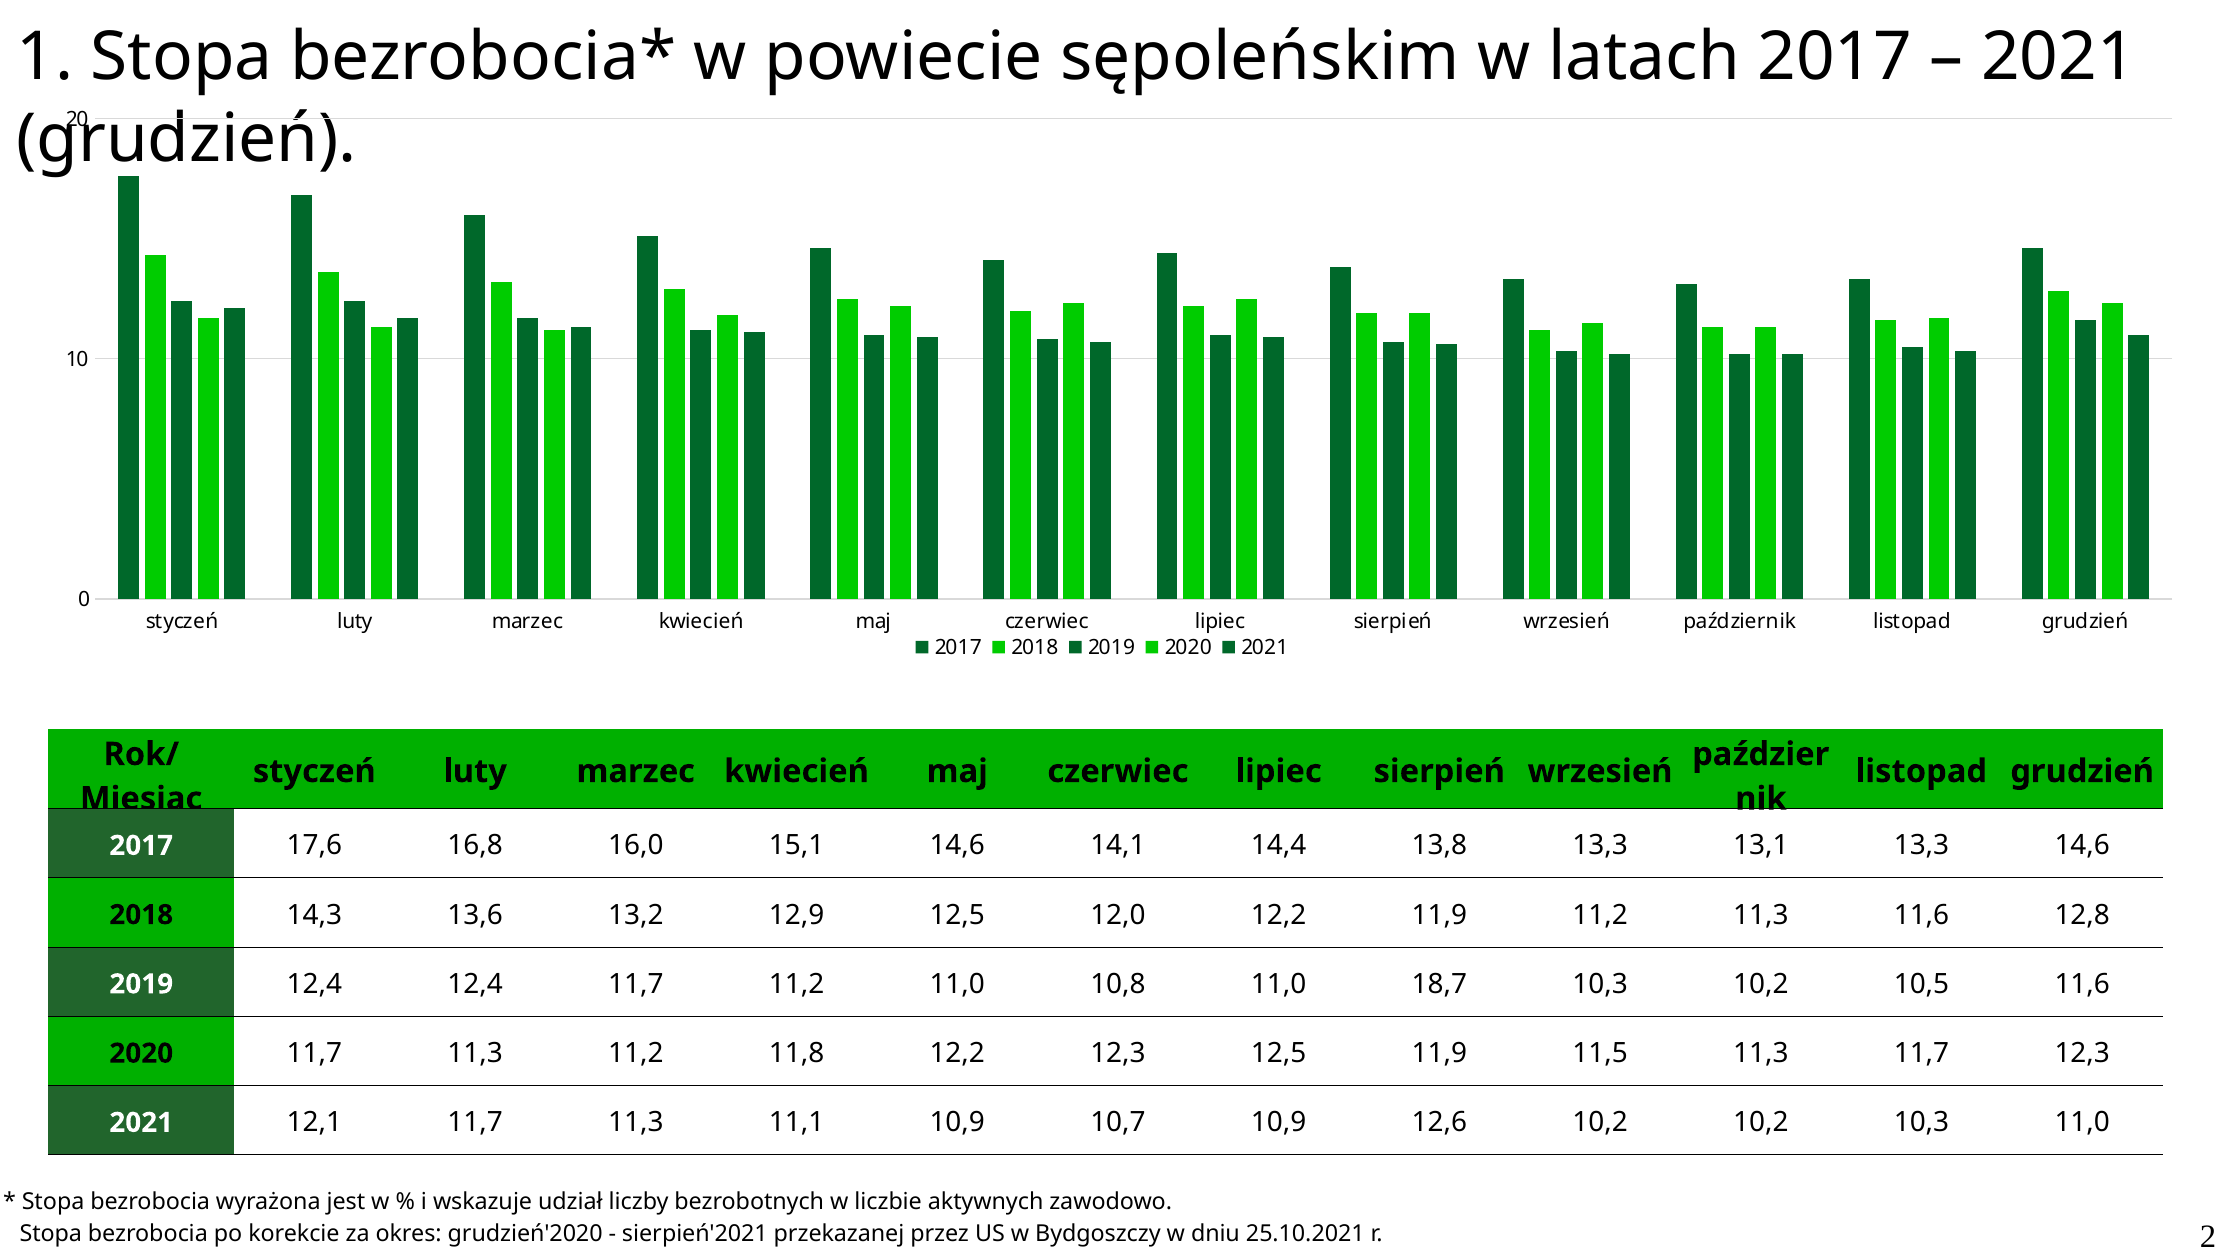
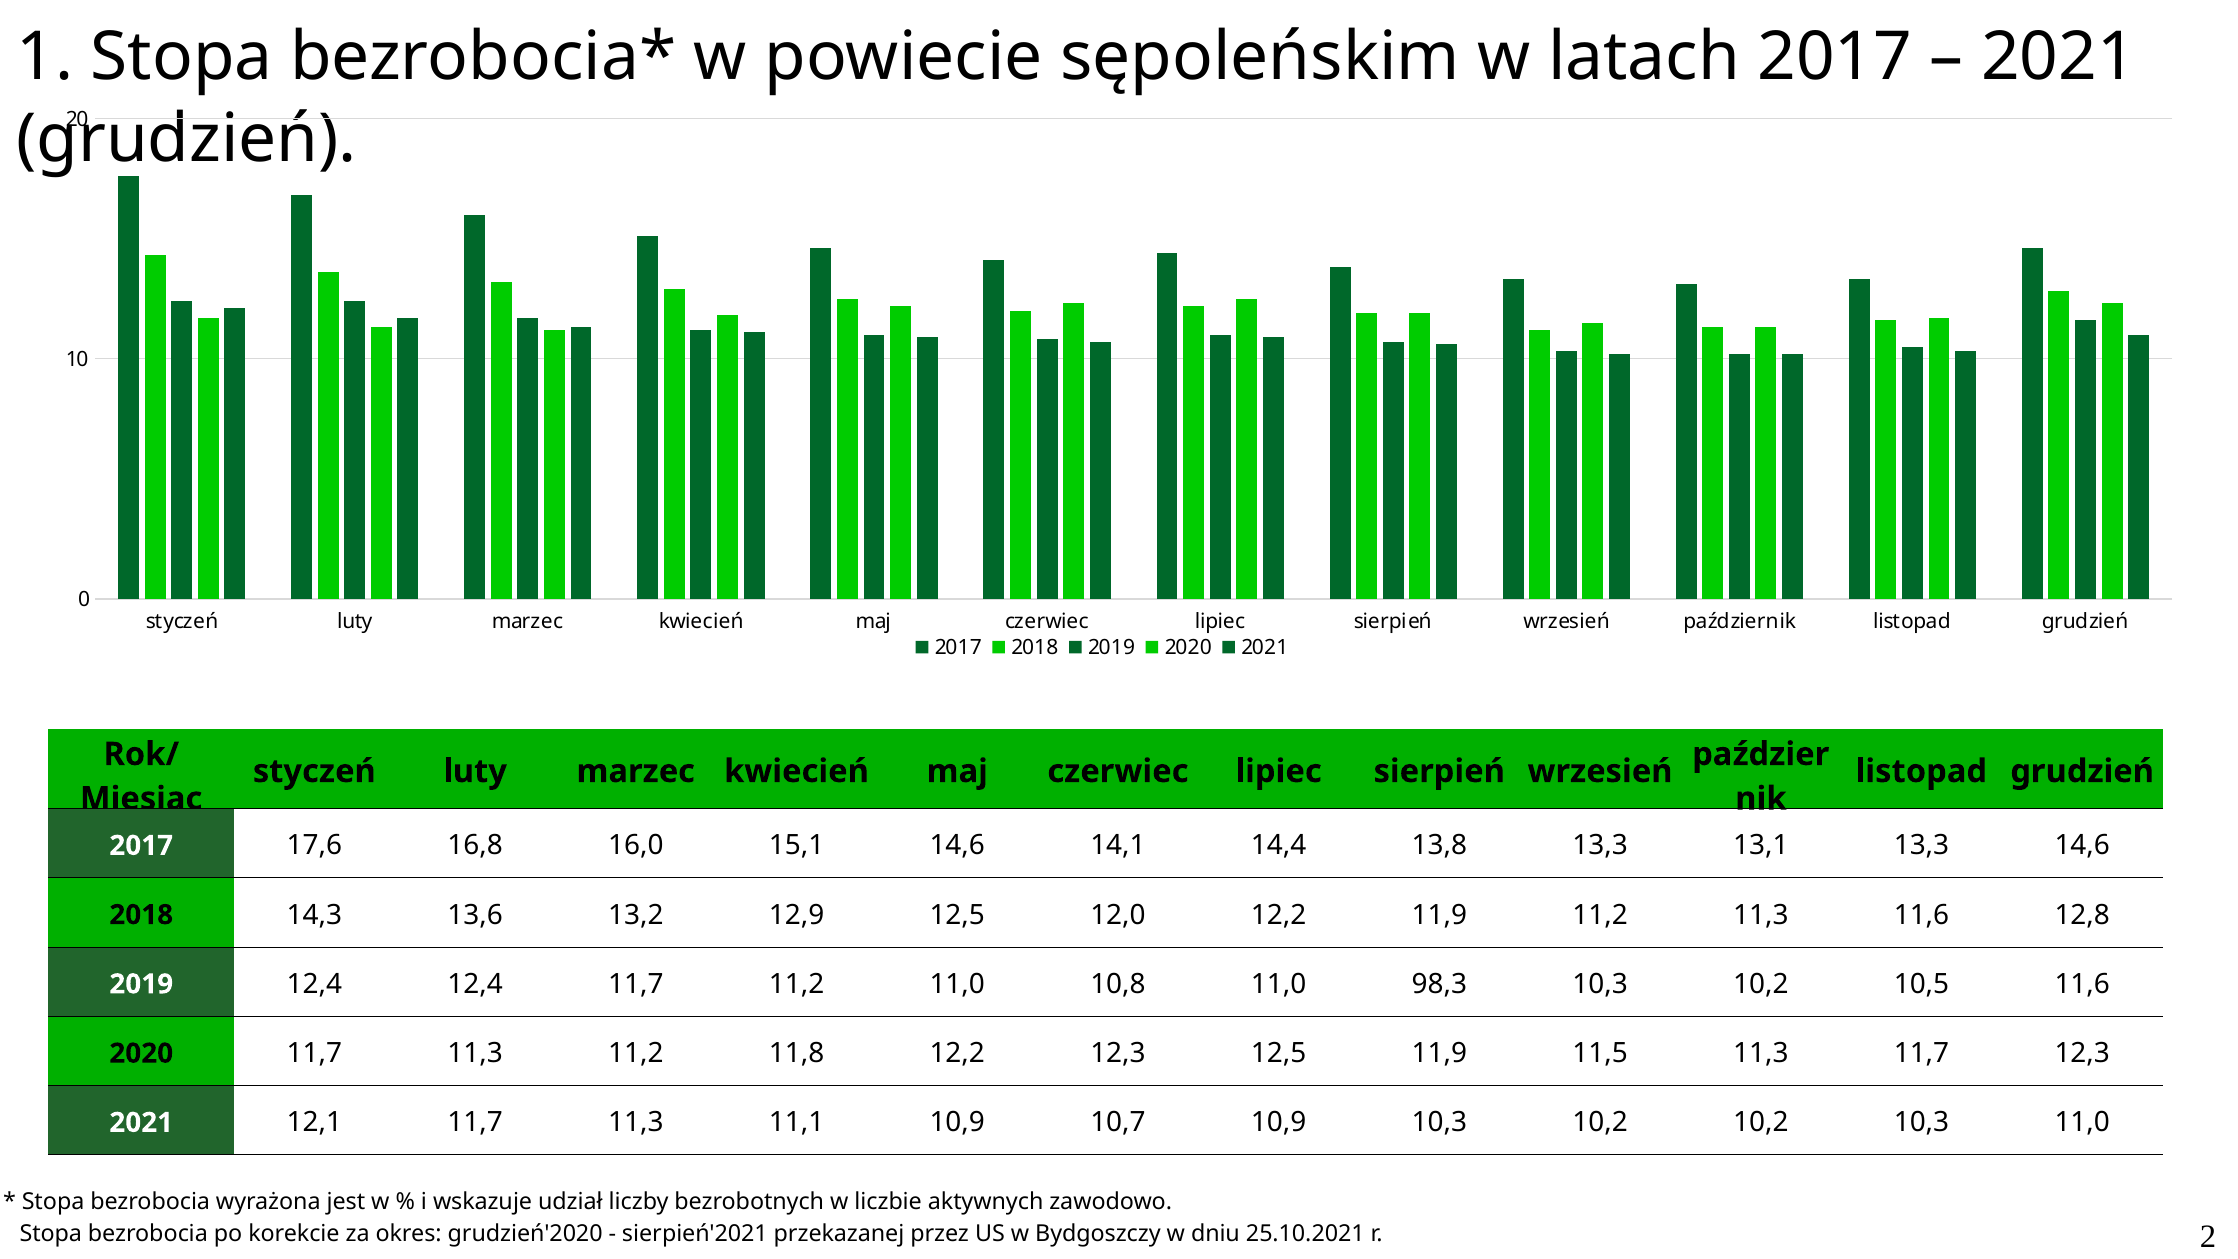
18,7: 18,7 -> 98,3
10,9 12,6: 12,6 -> 10,3
